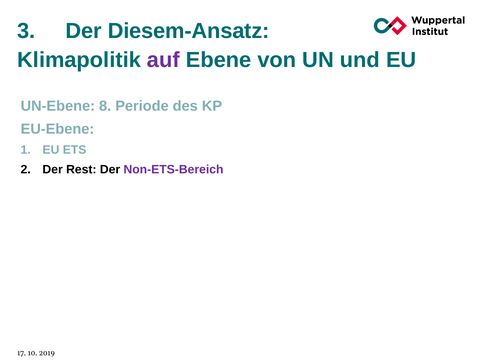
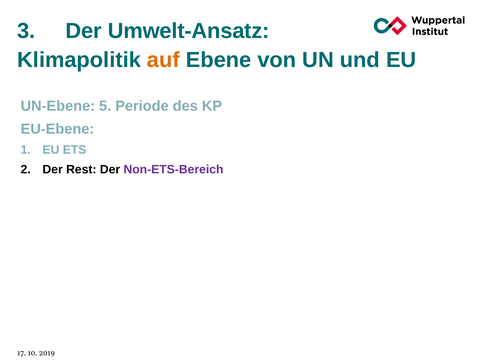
Diesem-Ansatz: Diesem-Ansatz -> Umwelt-Ansatz
auf colour: purple -> orange
8: 8 -> 5
